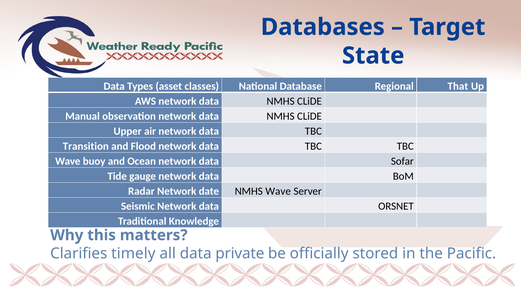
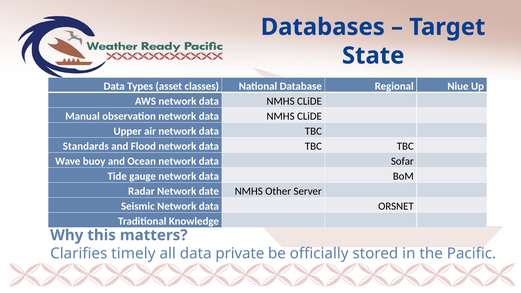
That: That -> Niue
Transition: Transition -> Standards
NMHS Wave: Wave -> Other
